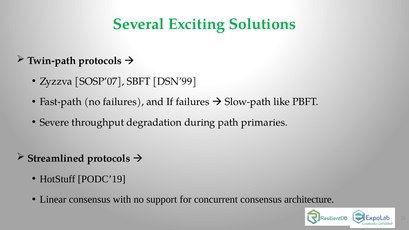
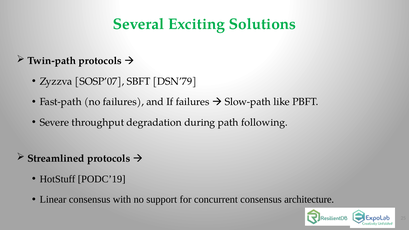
DSN’99: DSN’99 -> DSN’79
primaries: primaries -> following
